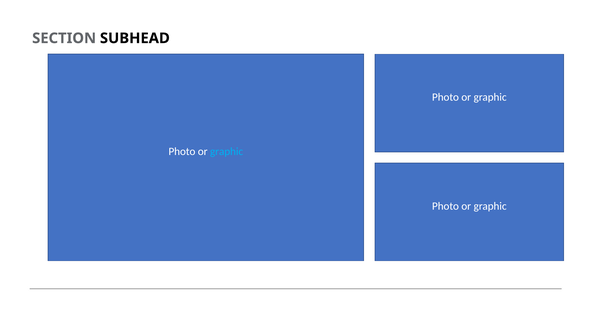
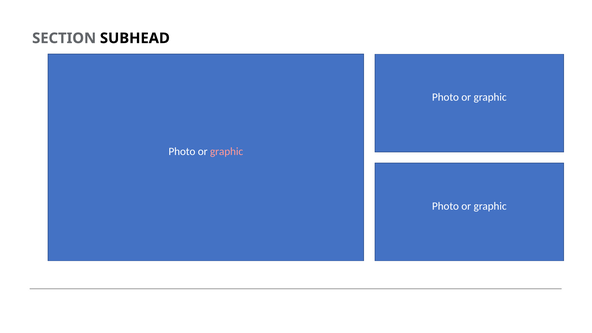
graphic at (227, 152) colour: light blue -> pink
